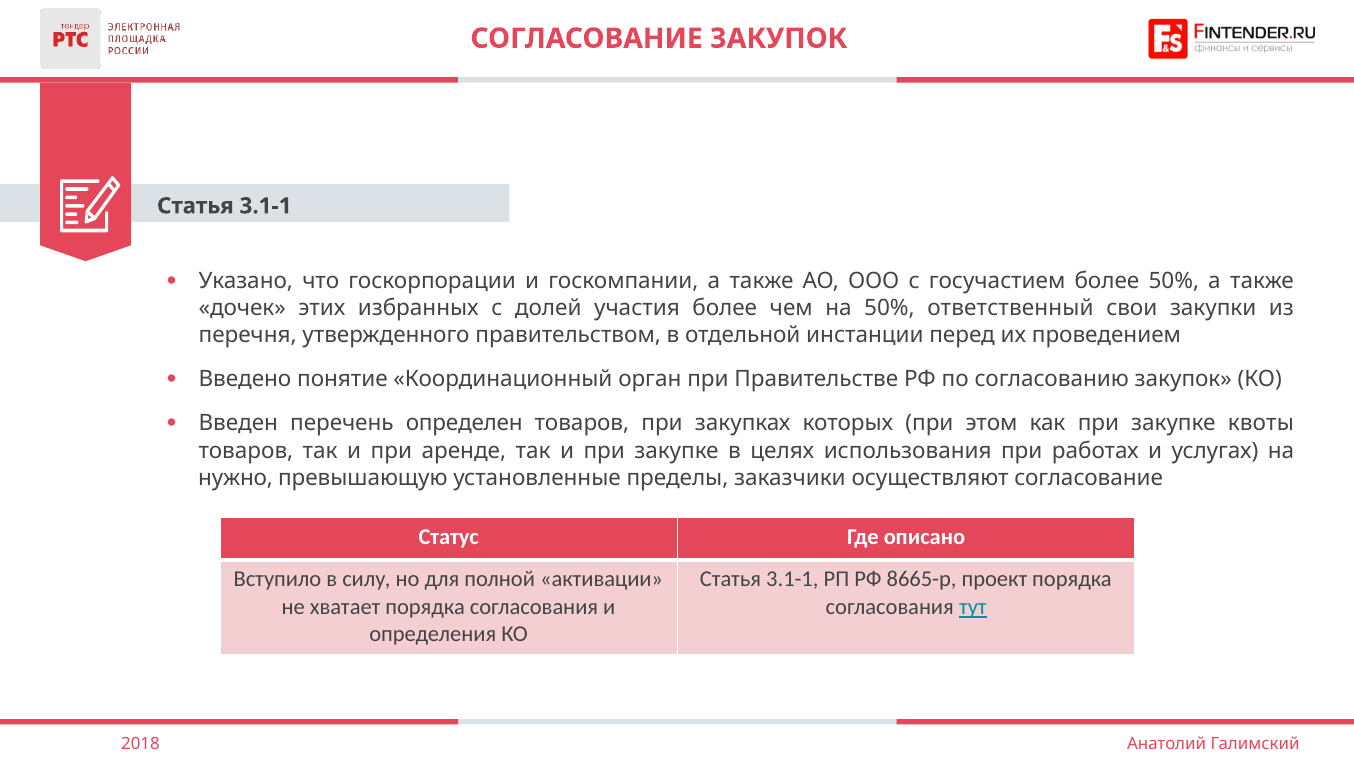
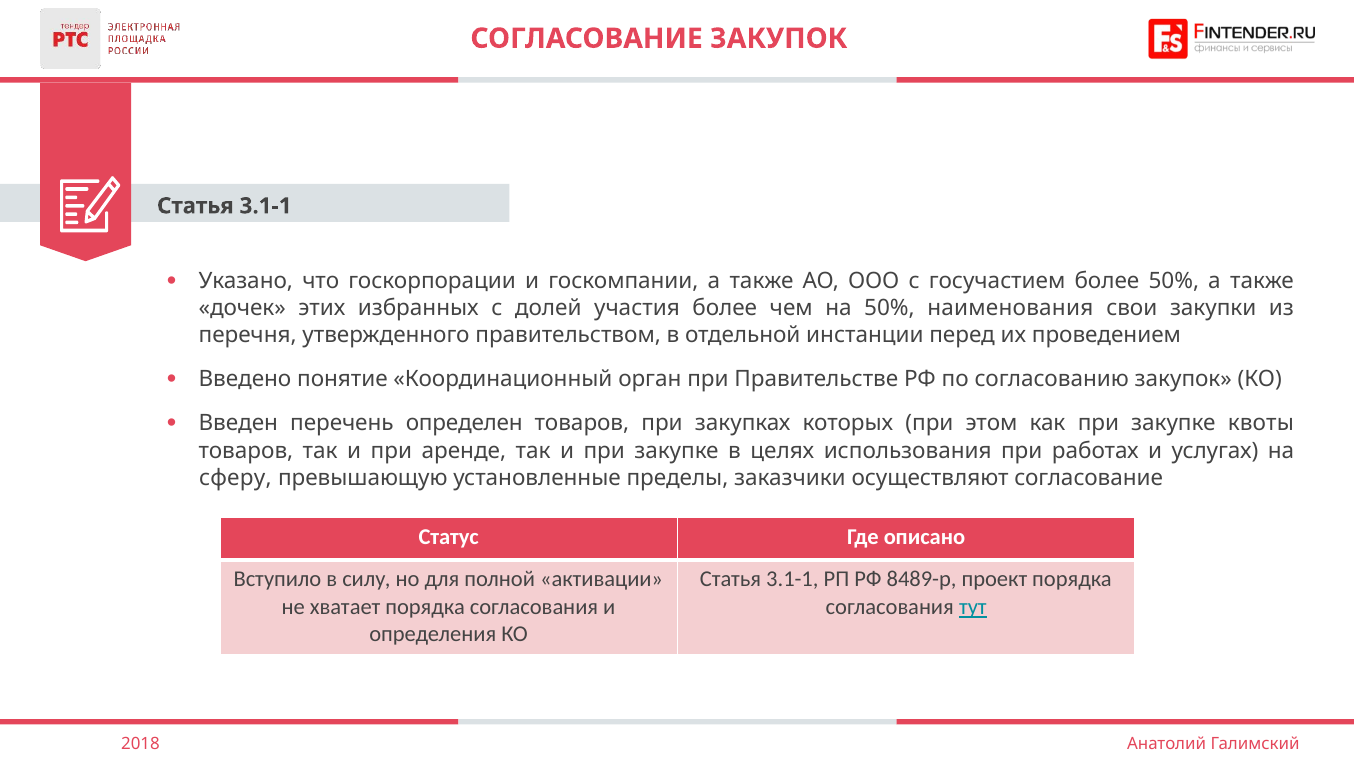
ответственный: ответственный -> наименования
нужно: нужно -> сферу
8665-р: 8665-р -> 8489-р
